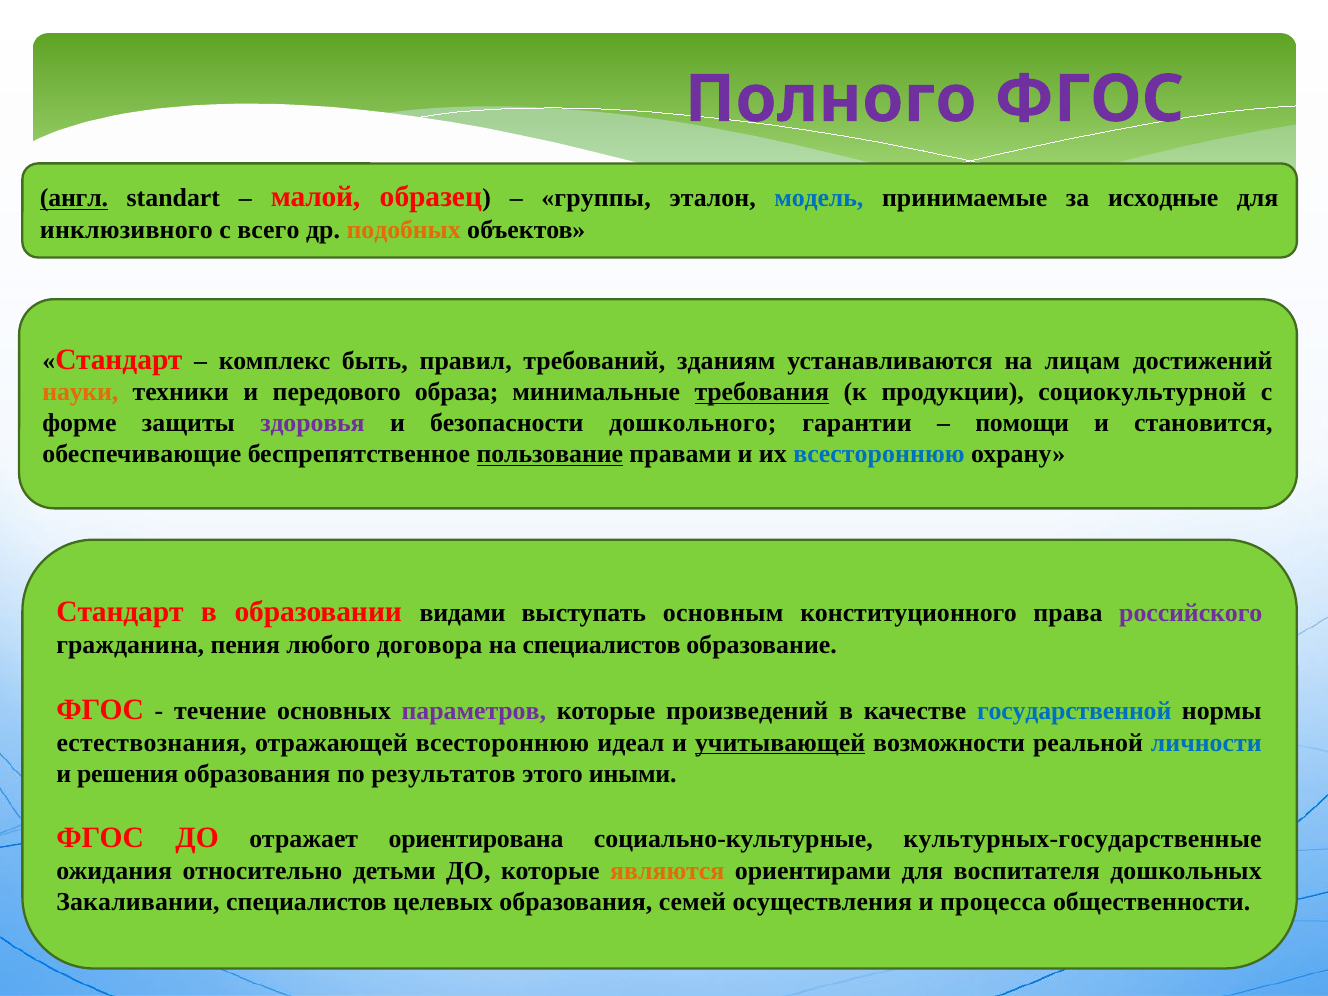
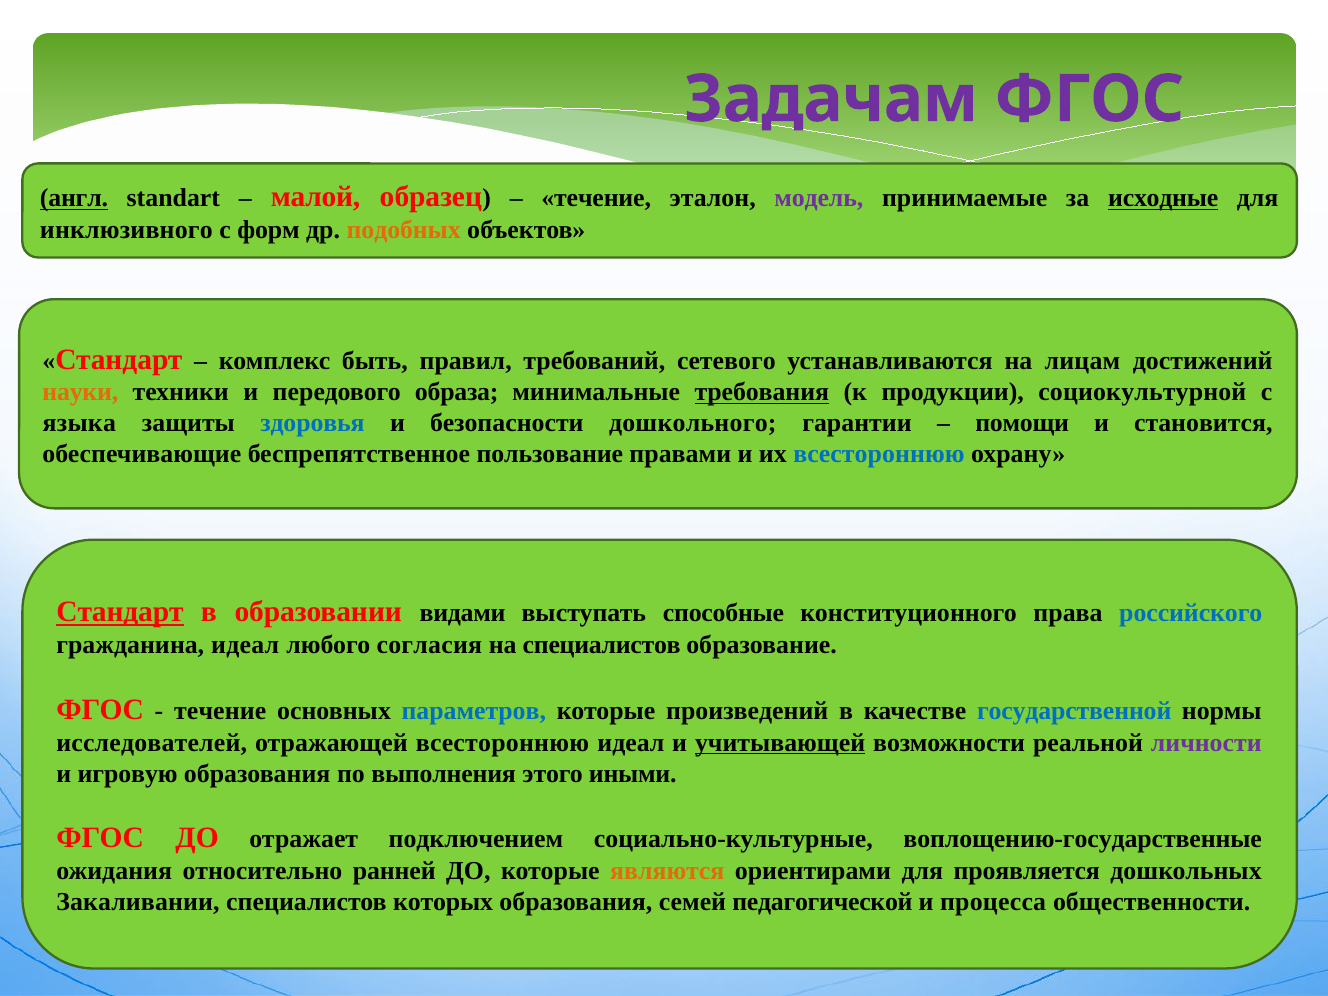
Полного: Полного -> Задачам
группы at (596, 198): группы -> течение
модель colour: blue -> purple
исходные underline: none -> present
всего: всего -> форм
зданиям: зданиям -> сетевого
форме: форме -> языка
здоровья colour: purple -> blue
пользование underline: present -> none
Стандарт at (120, 612) underline: none -> present
основным: основным -> способные
российского colour: purple -> blue
гражданина пения: пения -> идеал
договора: договора -> согласия
параметров colour: purple -> blue
естествознания: естествознания -> исследователей
личности colour: blue -> purple
решения: решения -> игровую
результатов: результатов -> выполнения
ориентирована: ориентирована -> подключением
культурных-государственные: культурных-государственные -> воплощению-государственные
детьми: детьми -> ранней
воспитателя: воспитателя -> проявляется
целевых: целевых -> которых
осуществления: осуществления -> педагогической
